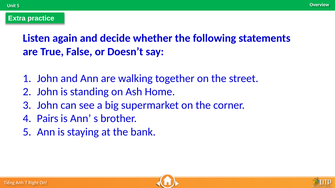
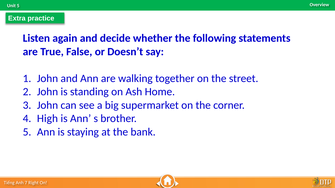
Pairs: Pairs -> High
